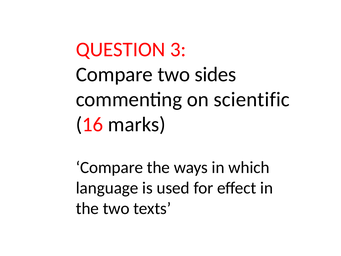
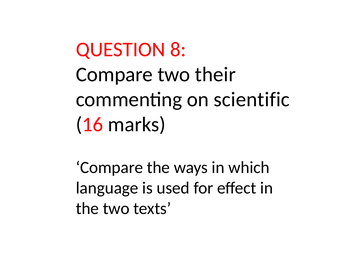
3: 3 -> 8
sides: sides -> their
